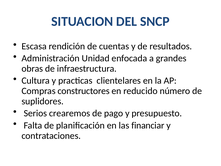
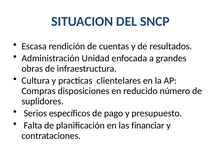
constructores: constructores -> disposiciones
crearemos: crearemos -> específicos
